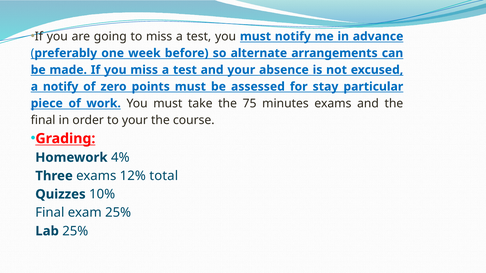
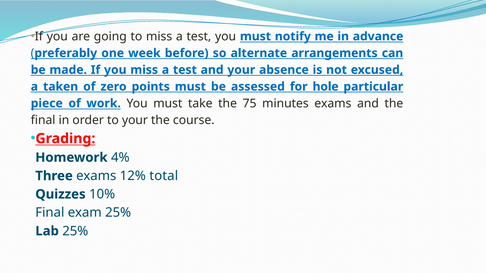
a notify: notify -> taken
stay: stay -> hole
